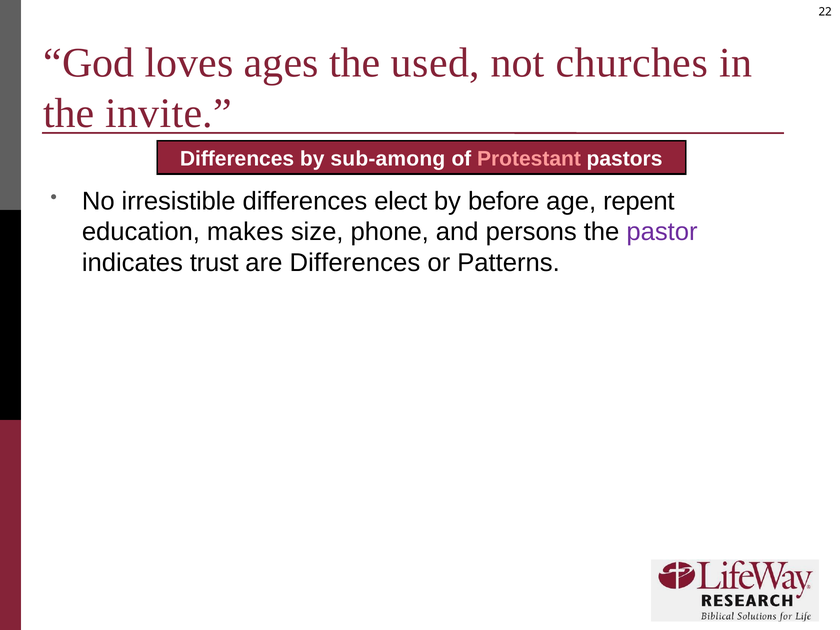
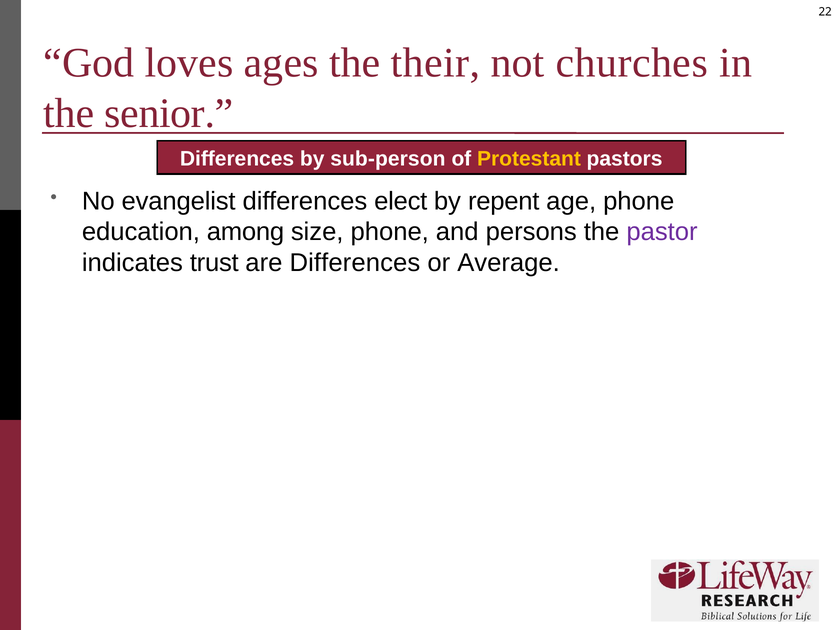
used: used -> their
invite: invite -> senior
sub-among: sub-among -> sub-person
Protestant colour: pink -> yellow
irresistible: irresistible -> evangelist
before: before -> repent
age repent: repent -> phone
makes: makes -> among
Patterns: Patterns -> Average
